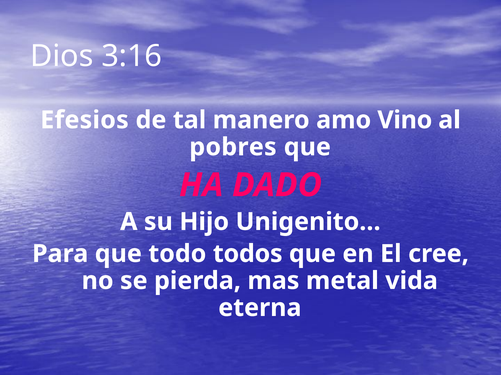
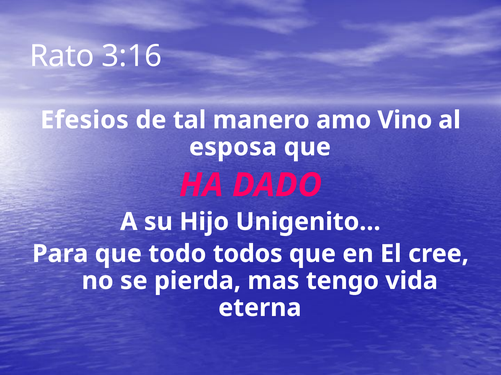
Dios: Dios -> Rato
pobres: pobres -> esposa
metal: metal -> tengo
